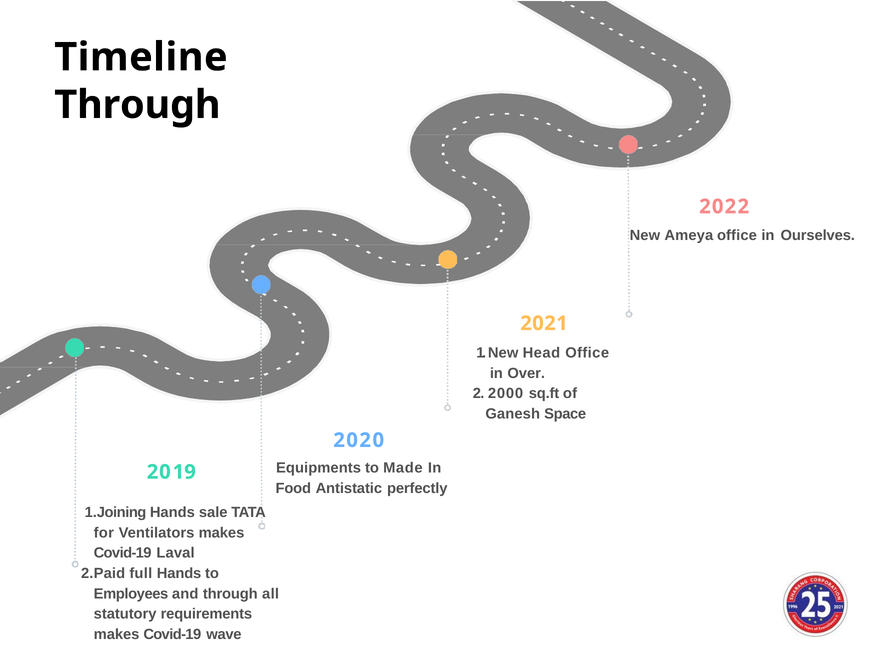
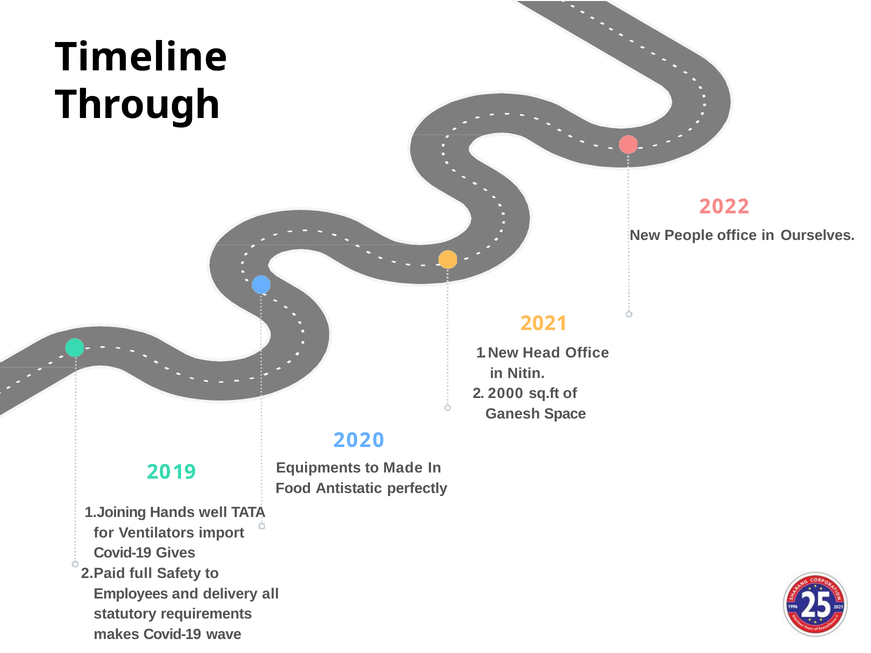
Ameya: Ameya -> People
Over: Over -> Nitin
sale: sale -> well
Ventilators makes: makes -> import
Laval: Laval -> Gives
full Hands: Hands -> Safety
and through: through -> delivery
